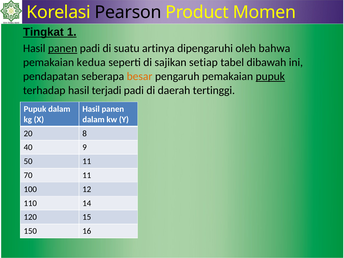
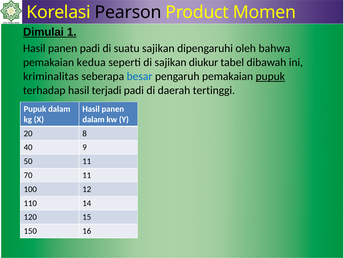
Tingkat: Tingkat -> Dimulai
panen at (63, 48) underline: present -> none
suatu artinya: artinya -> sajikan
setiap: setiap -> diukur
pendapatan: pendapatan -> kriminalitas
besar colour: orange -> blue
